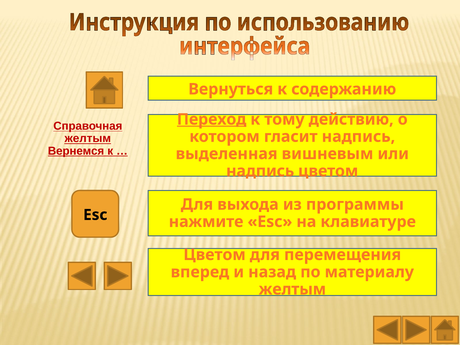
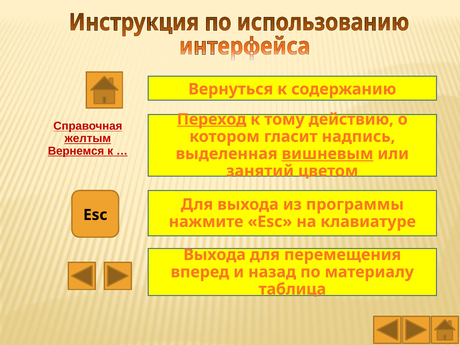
вишневым underline: none -> present
надпись at (260, 171): надпись -> занятий
Цветом at (215, 255): Цветом -> Выхода
желтым at (292, 289): желтым -> таблица
